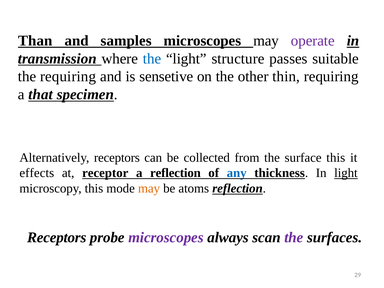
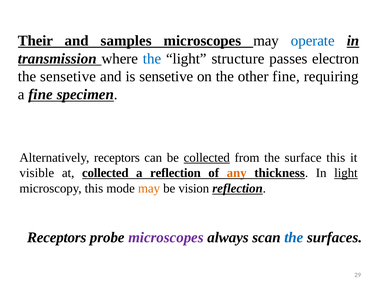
Than: Than -> Their
operate colour: purple -> blue
suitable: suitable -> electron
the requiring: requiring -> sensetive
other thin: thin -> fine
a that: that -> fine
collected at (207, 158) underline: none -> present
effects: effects -> visible
at receptor: receptor -> collected
any colour: blue -> orange
atoms: atoms -> vision
the at (294, 237) colour: purple -> blue
